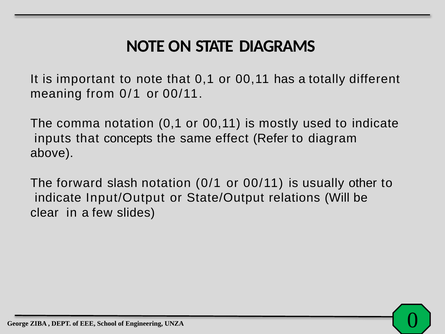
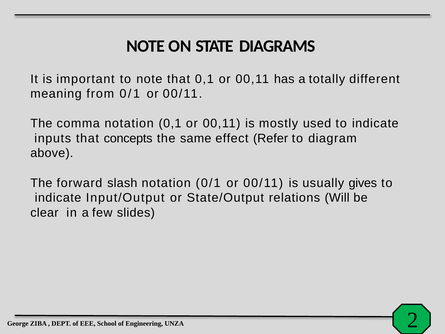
other: other -> gives
0: 0 -> 2
